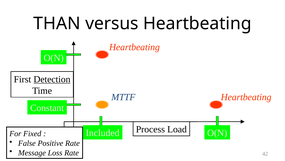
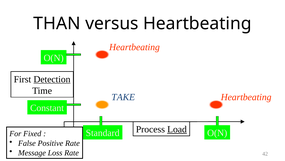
MTTF: MTTF -> TAKE
Load underline: none -> present
Included: Included -> Standard
